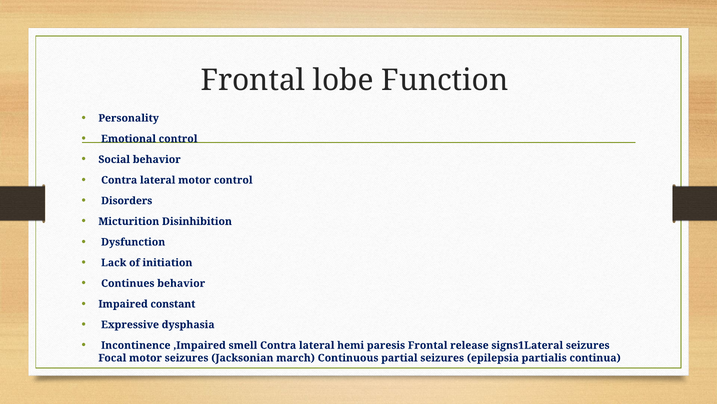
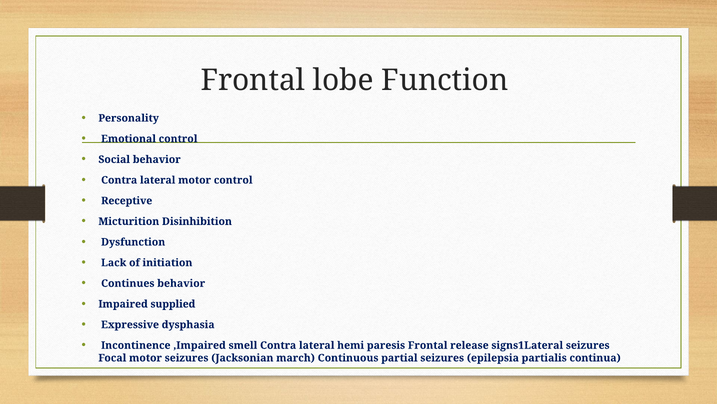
Disorders: Disorders -> Receptive
constant: constant -> supplied
